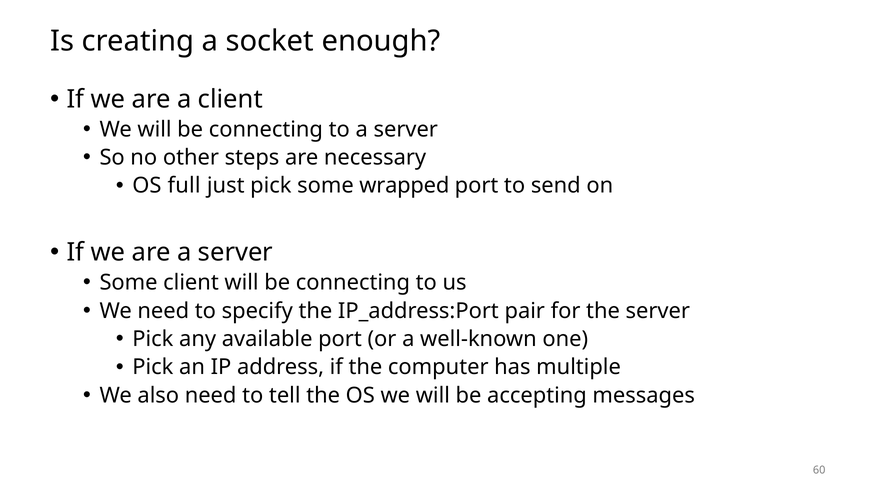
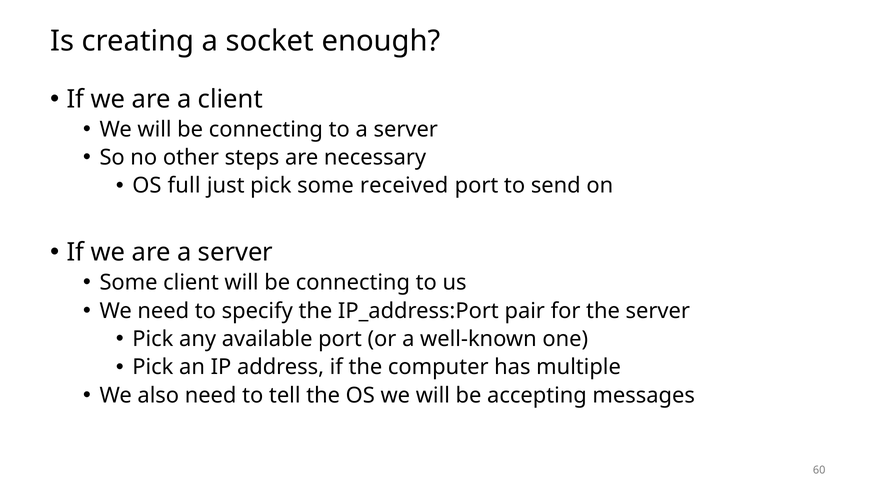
wrapped: wrapped -> received
